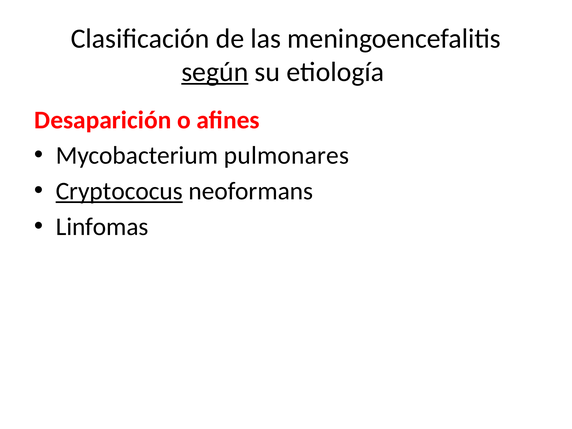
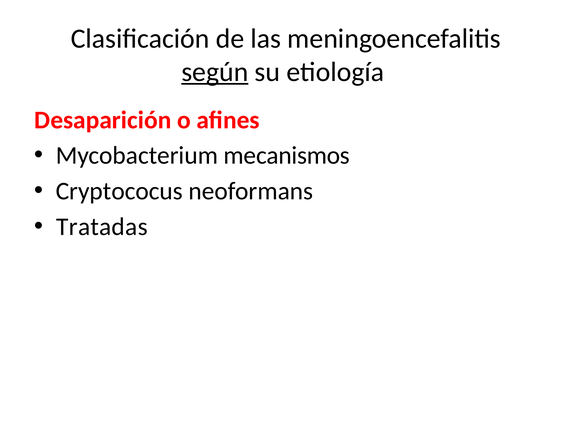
pulmonares: pulmonares -> mecanismos
Cryptococus underline: present -> none
Linfomas: Linfomas -> Tratadas
